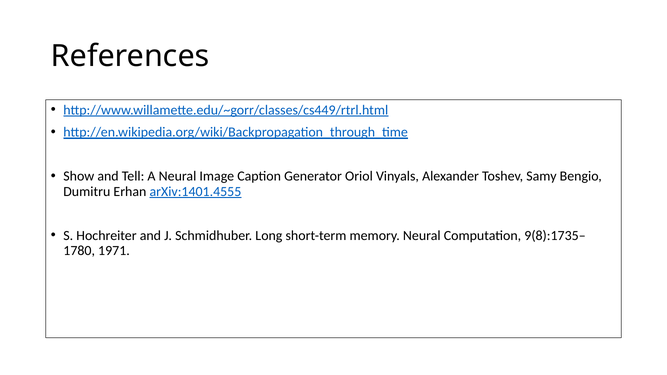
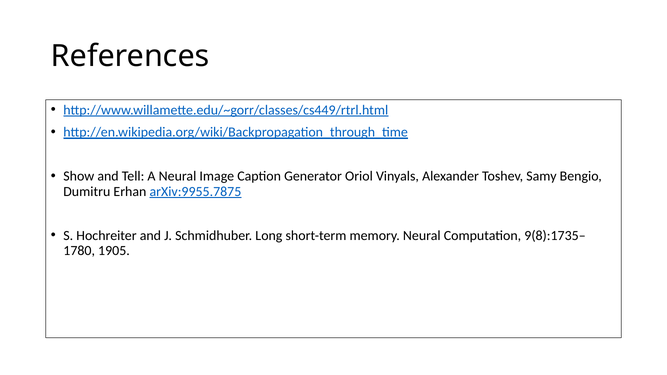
arXiv:1401.4555: arXiv:1401.4555 -> arXiv:9955.7875
1971: 1971 -> 1905
